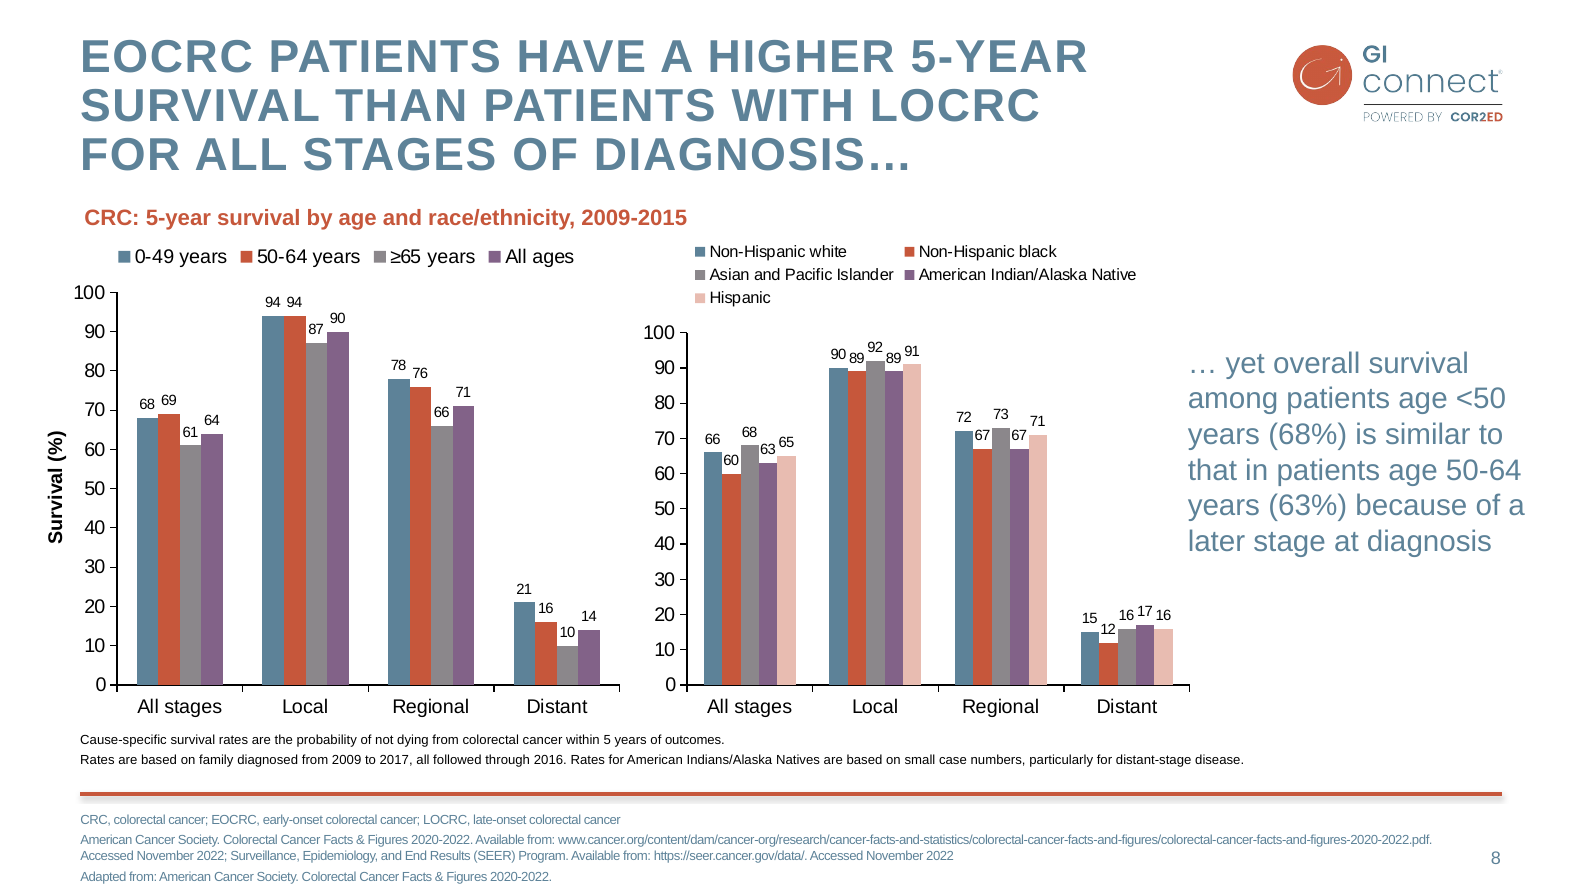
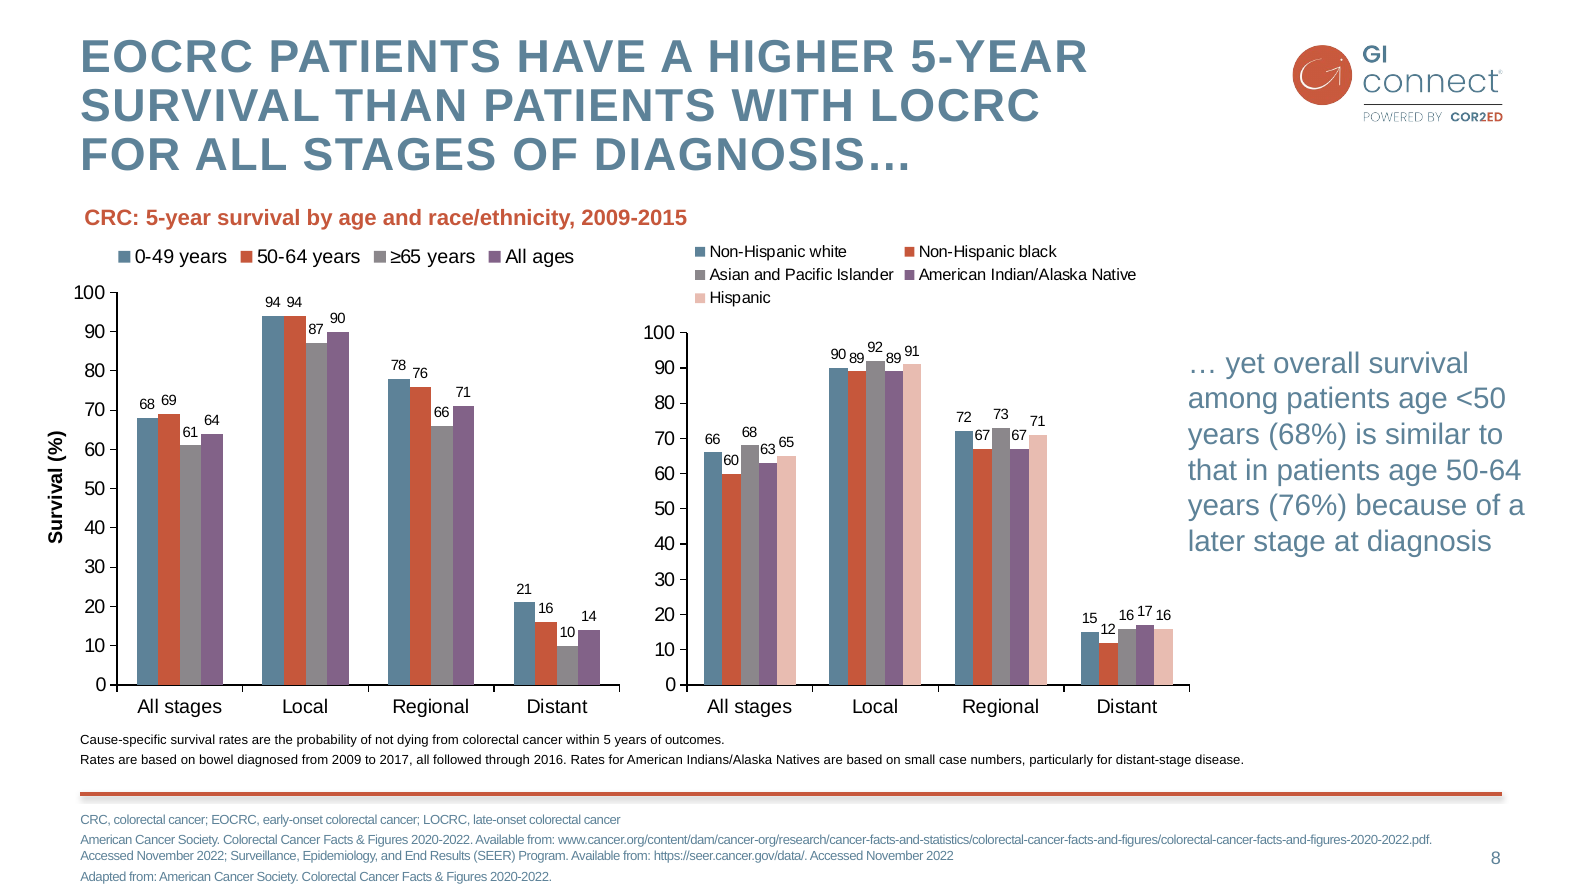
63%: 63% -> 76%
family: family -> bowel
